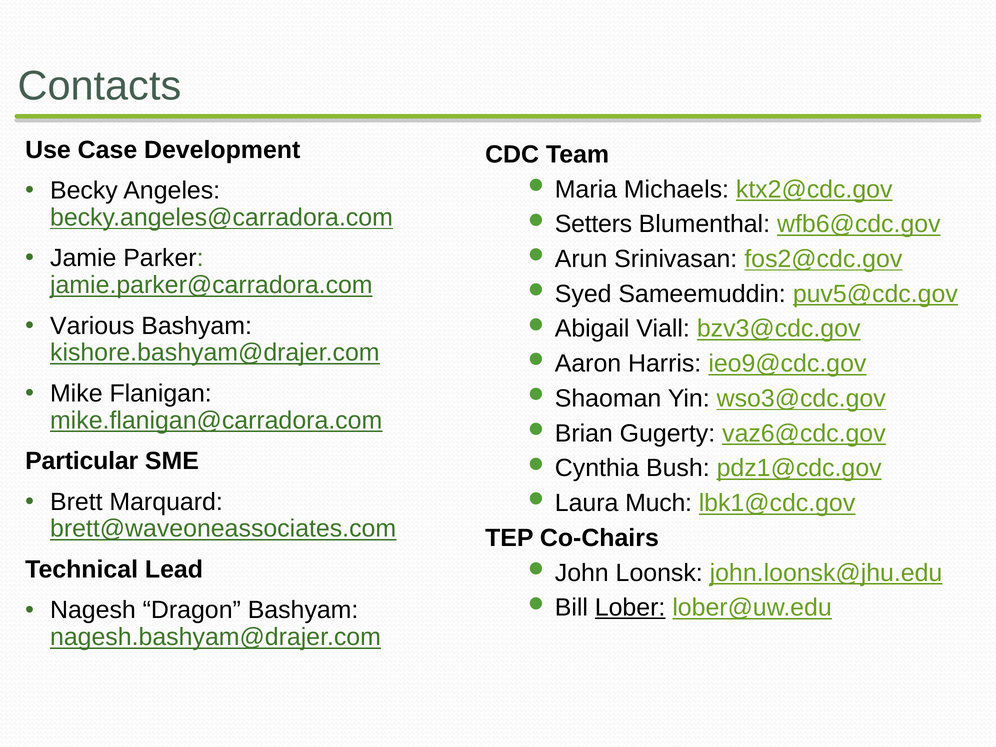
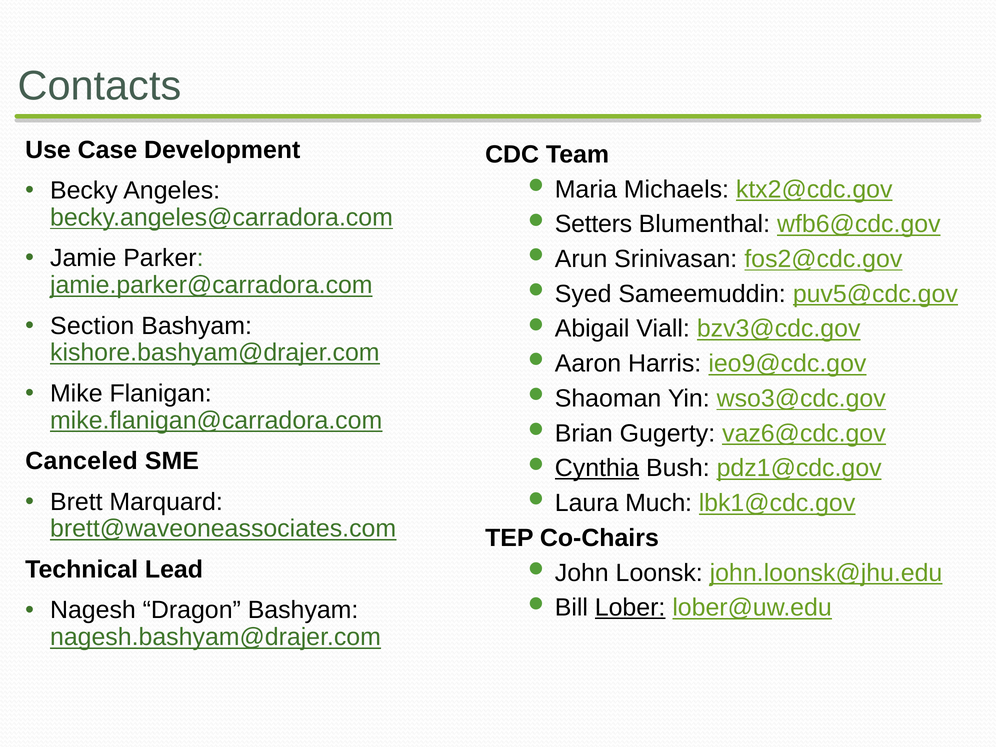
Various: Various -> Section
Particular: Particular -> Canceled
Cynthia underline: none -> present
